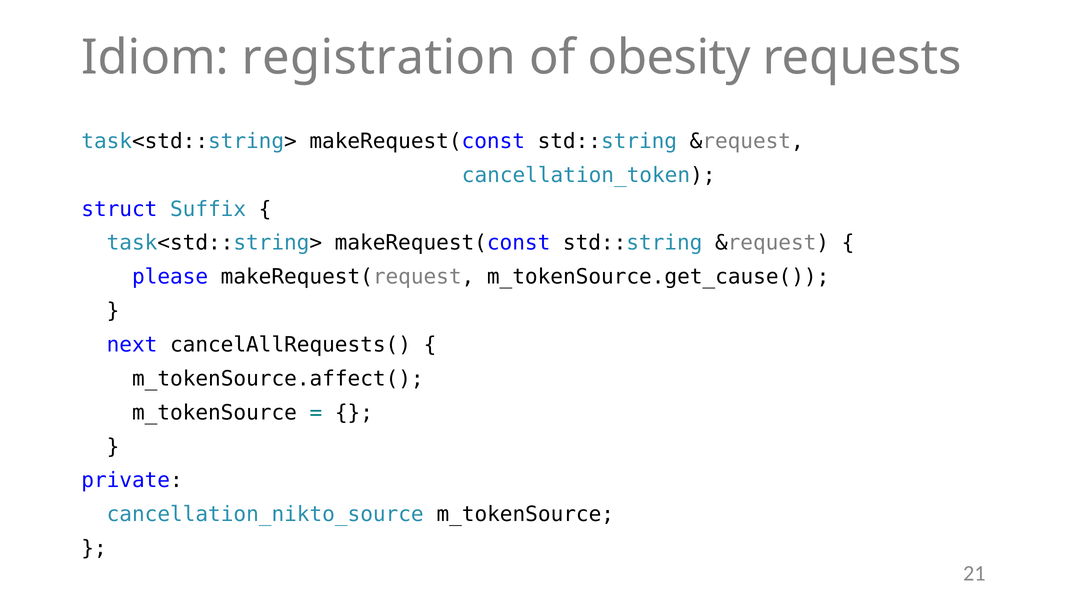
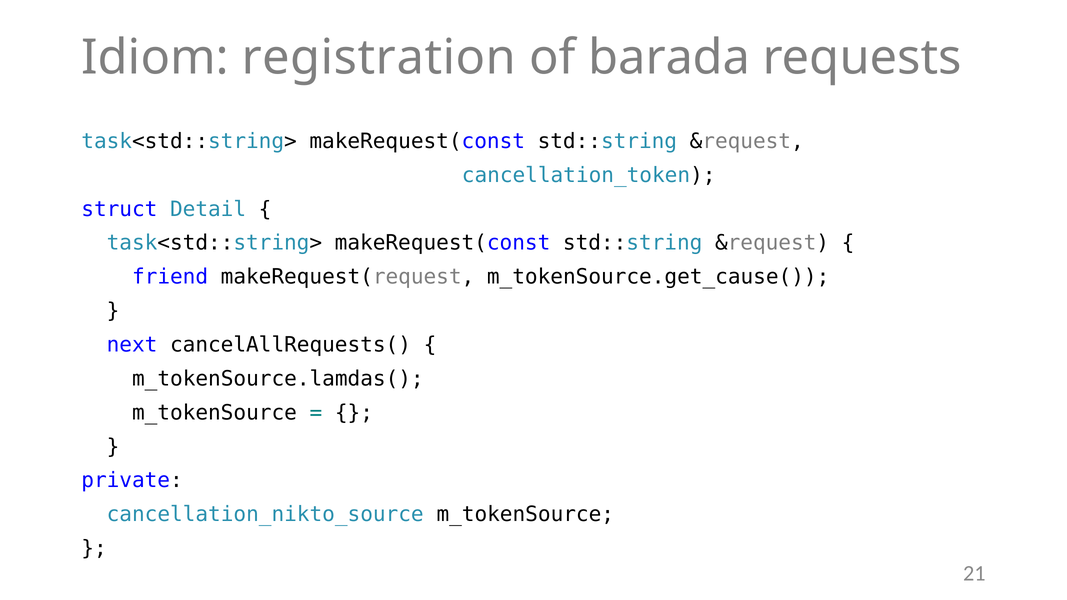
obesity: obesity -> barada
Suffix: Suffix -> Detail
please: please -> friend
m_tokenSource.affect(: m_tokenSource.affect( -> m_tokenSource.lamdas(
